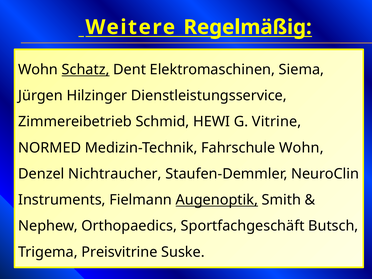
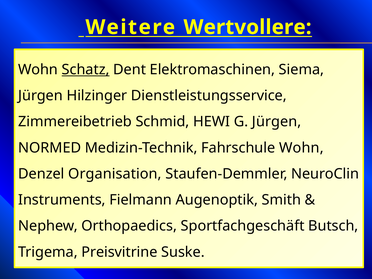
Regelmäßig: Regelmäßig -> Wertvollere
G Vitrine: Vitrine -> Jürgen
Nichtraucher: Nichtraucher -> Organisation
Augenoptik underline: present -> none
